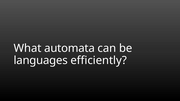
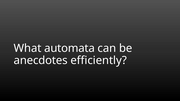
languages: languages -> anecdotes
